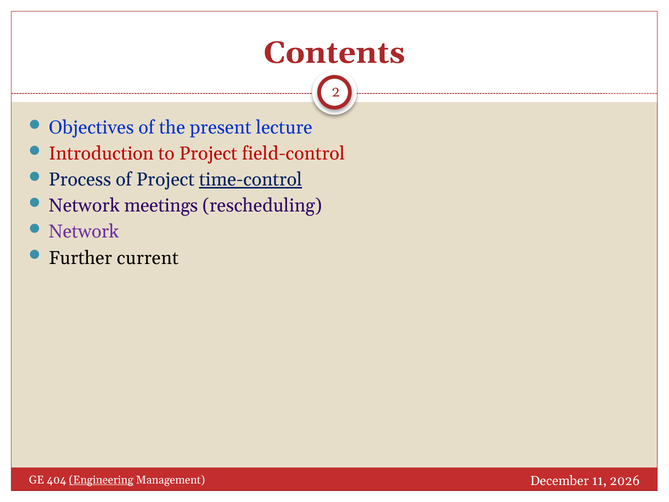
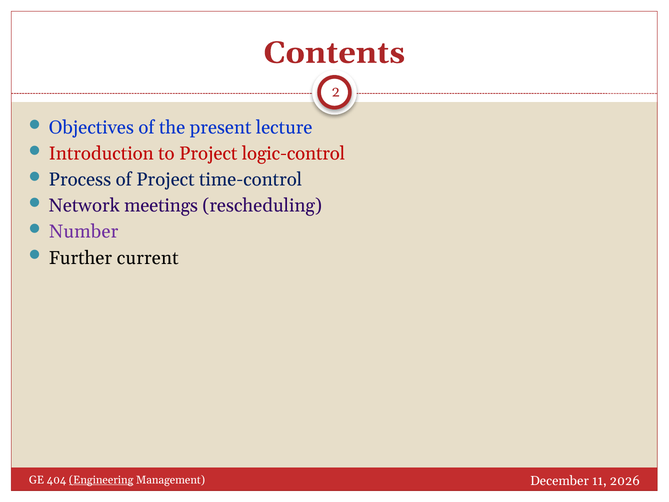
field-control: field-control -> logic-control
time-control underline: present -> none
Network at (84, 232): Network -> Number
